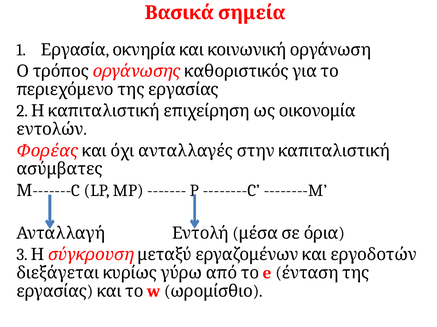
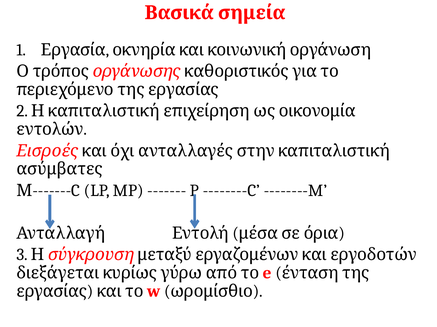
Φορέας: Φορέας -> Εισροές
